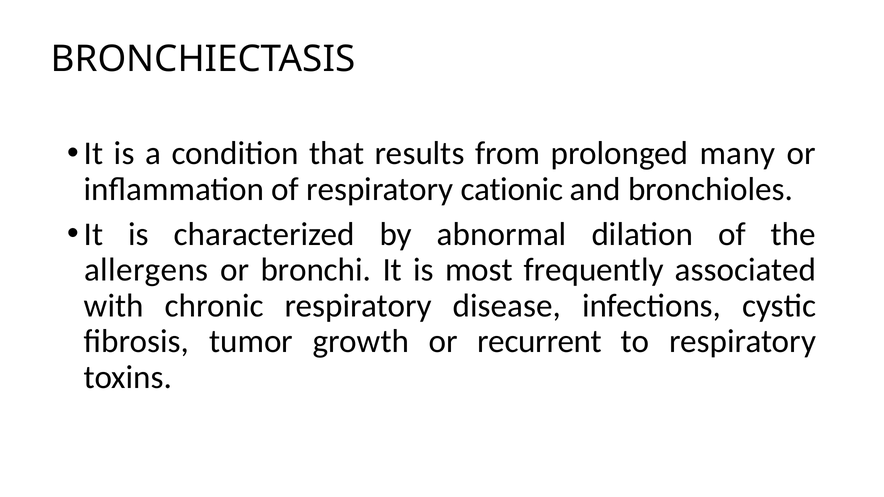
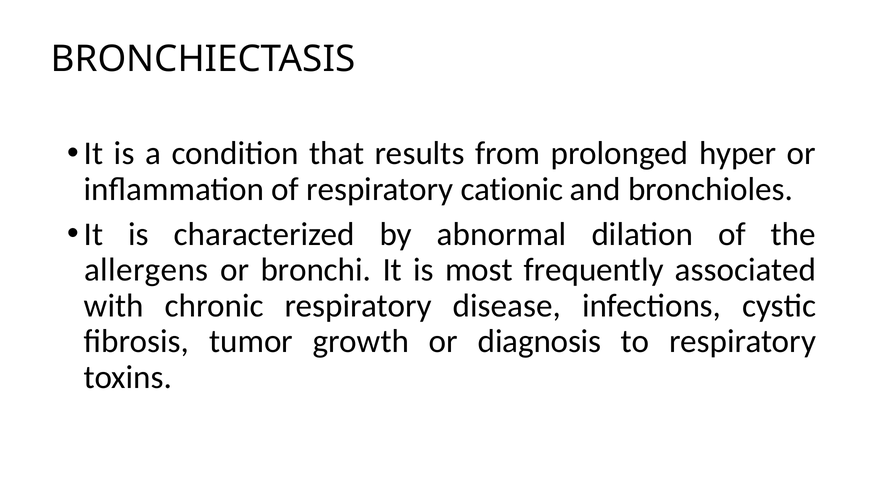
many: many -> hyper
recurrent: recurrent -> diagnosis
